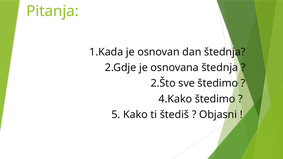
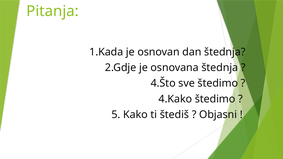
2.Što: 2.Što -> 4.Što
